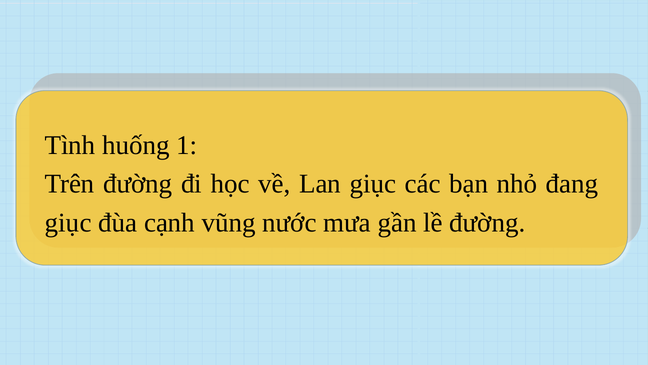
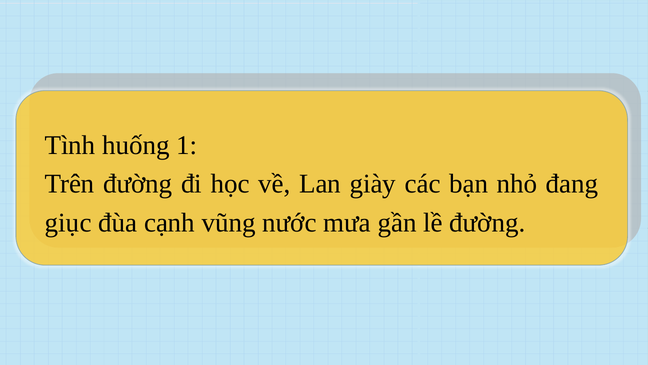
Lan giục: giục -> giày
